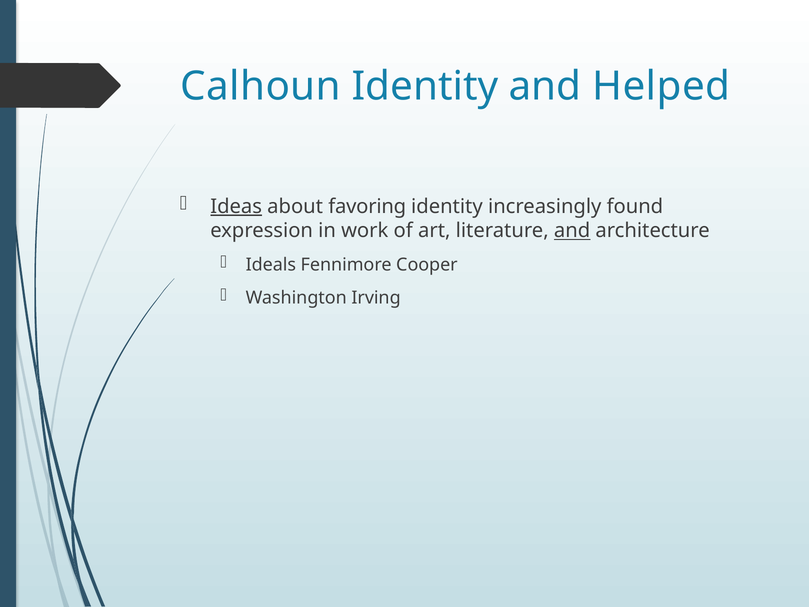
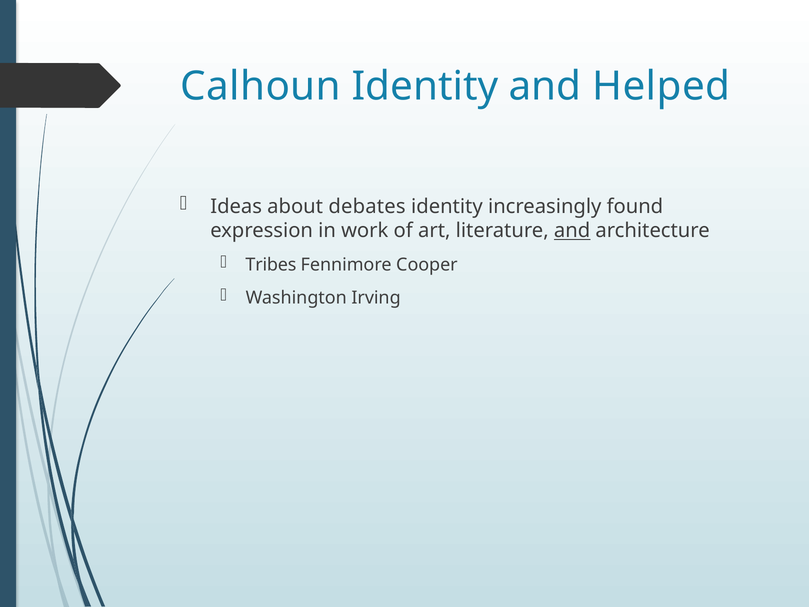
Ideas underline: present -> none
favoring: favoring -> debates
Ideals: Ideals -> Tribes
